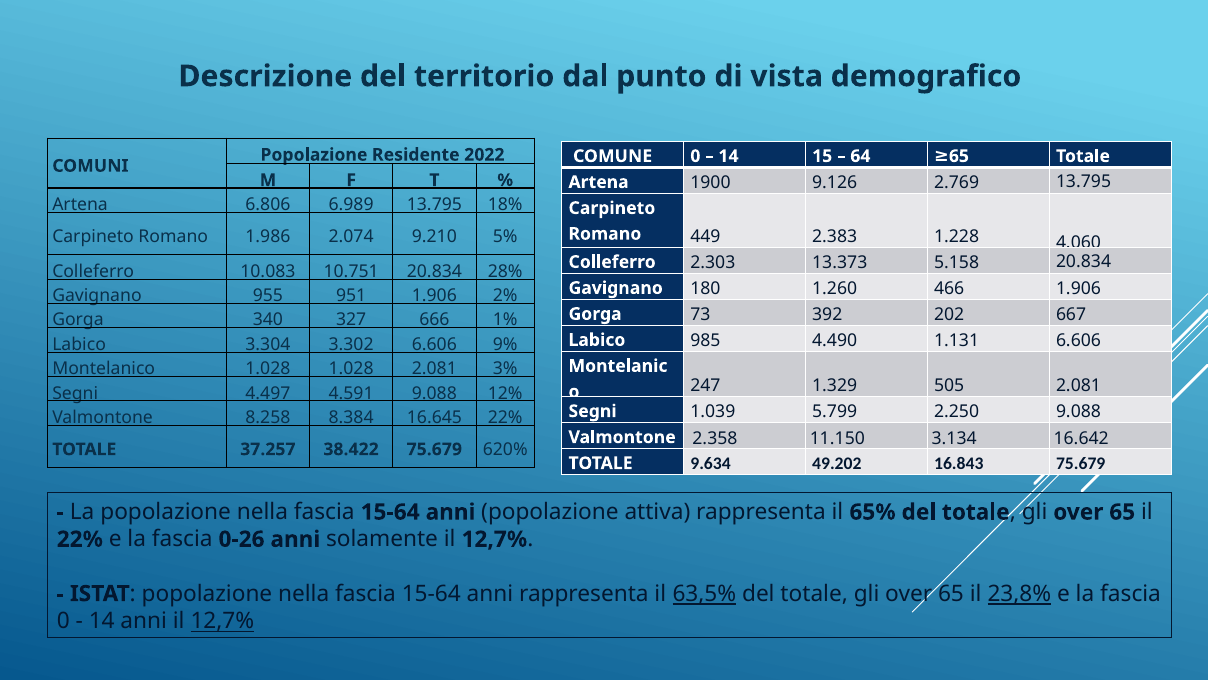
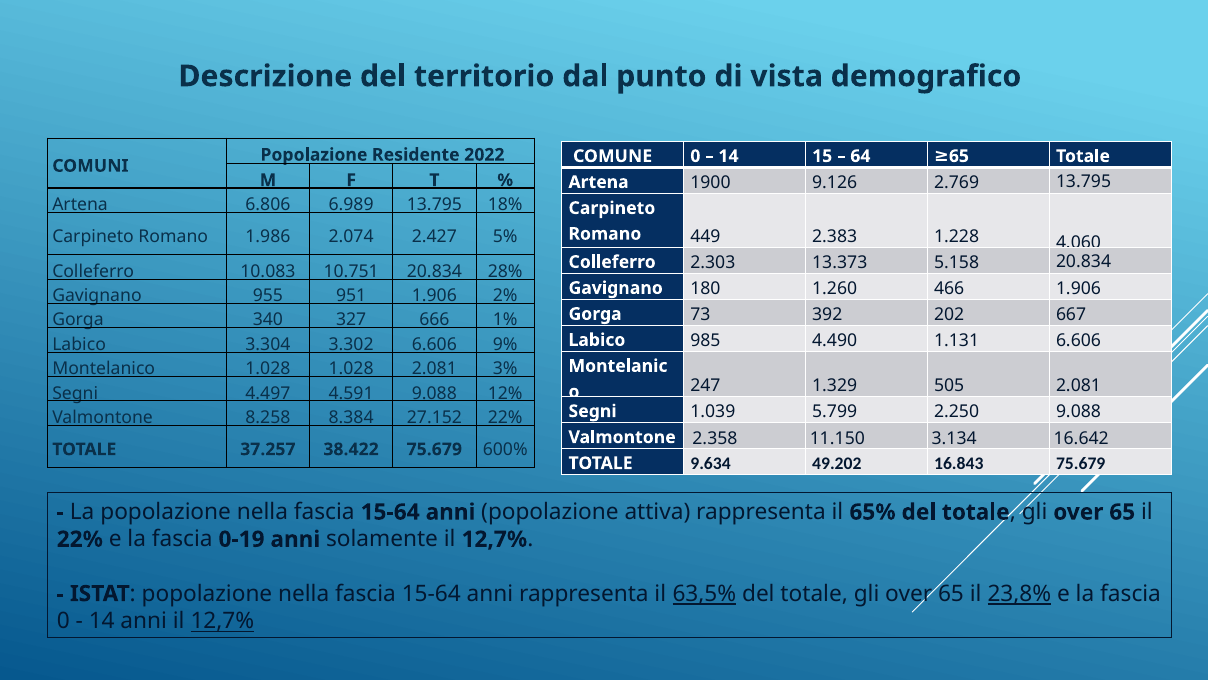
9.210: 9.210 -> 2.427
16.645: 16.645 -> 27.152
620%: 620% -> 600%
0-26: 0-26 -> 0-19
